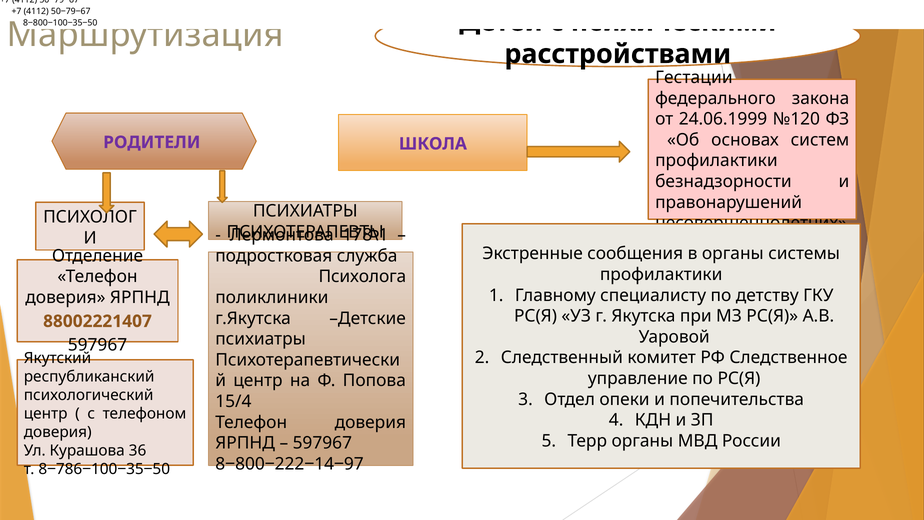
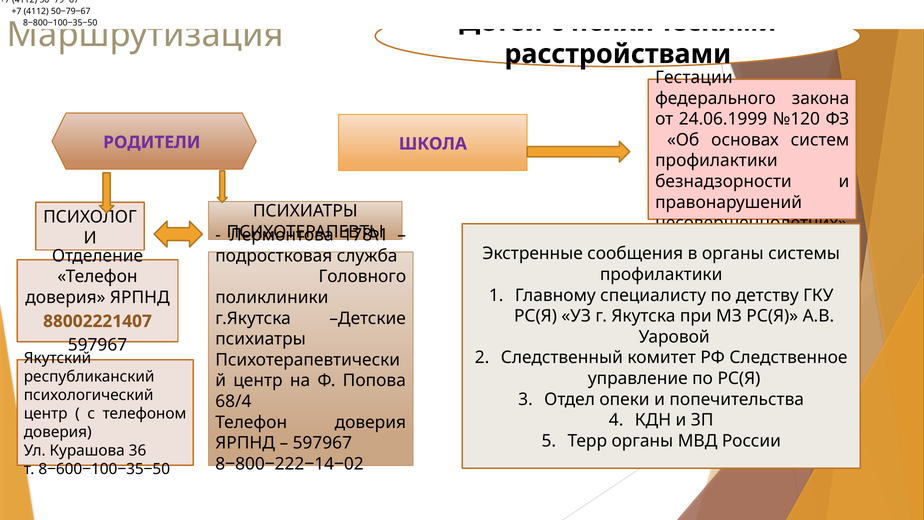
Психолога: Психолога -> Головного
15/4: 15/4 -> 68/4
8‒800‒222‒14‒97: 8‒800‒222‒14‒97 -> 8‒800‒222‒14‒02
8‒786‒100‒35‒50: 8‒786‒100‒35‒50 -> 8‒600‒100‒35‒50
